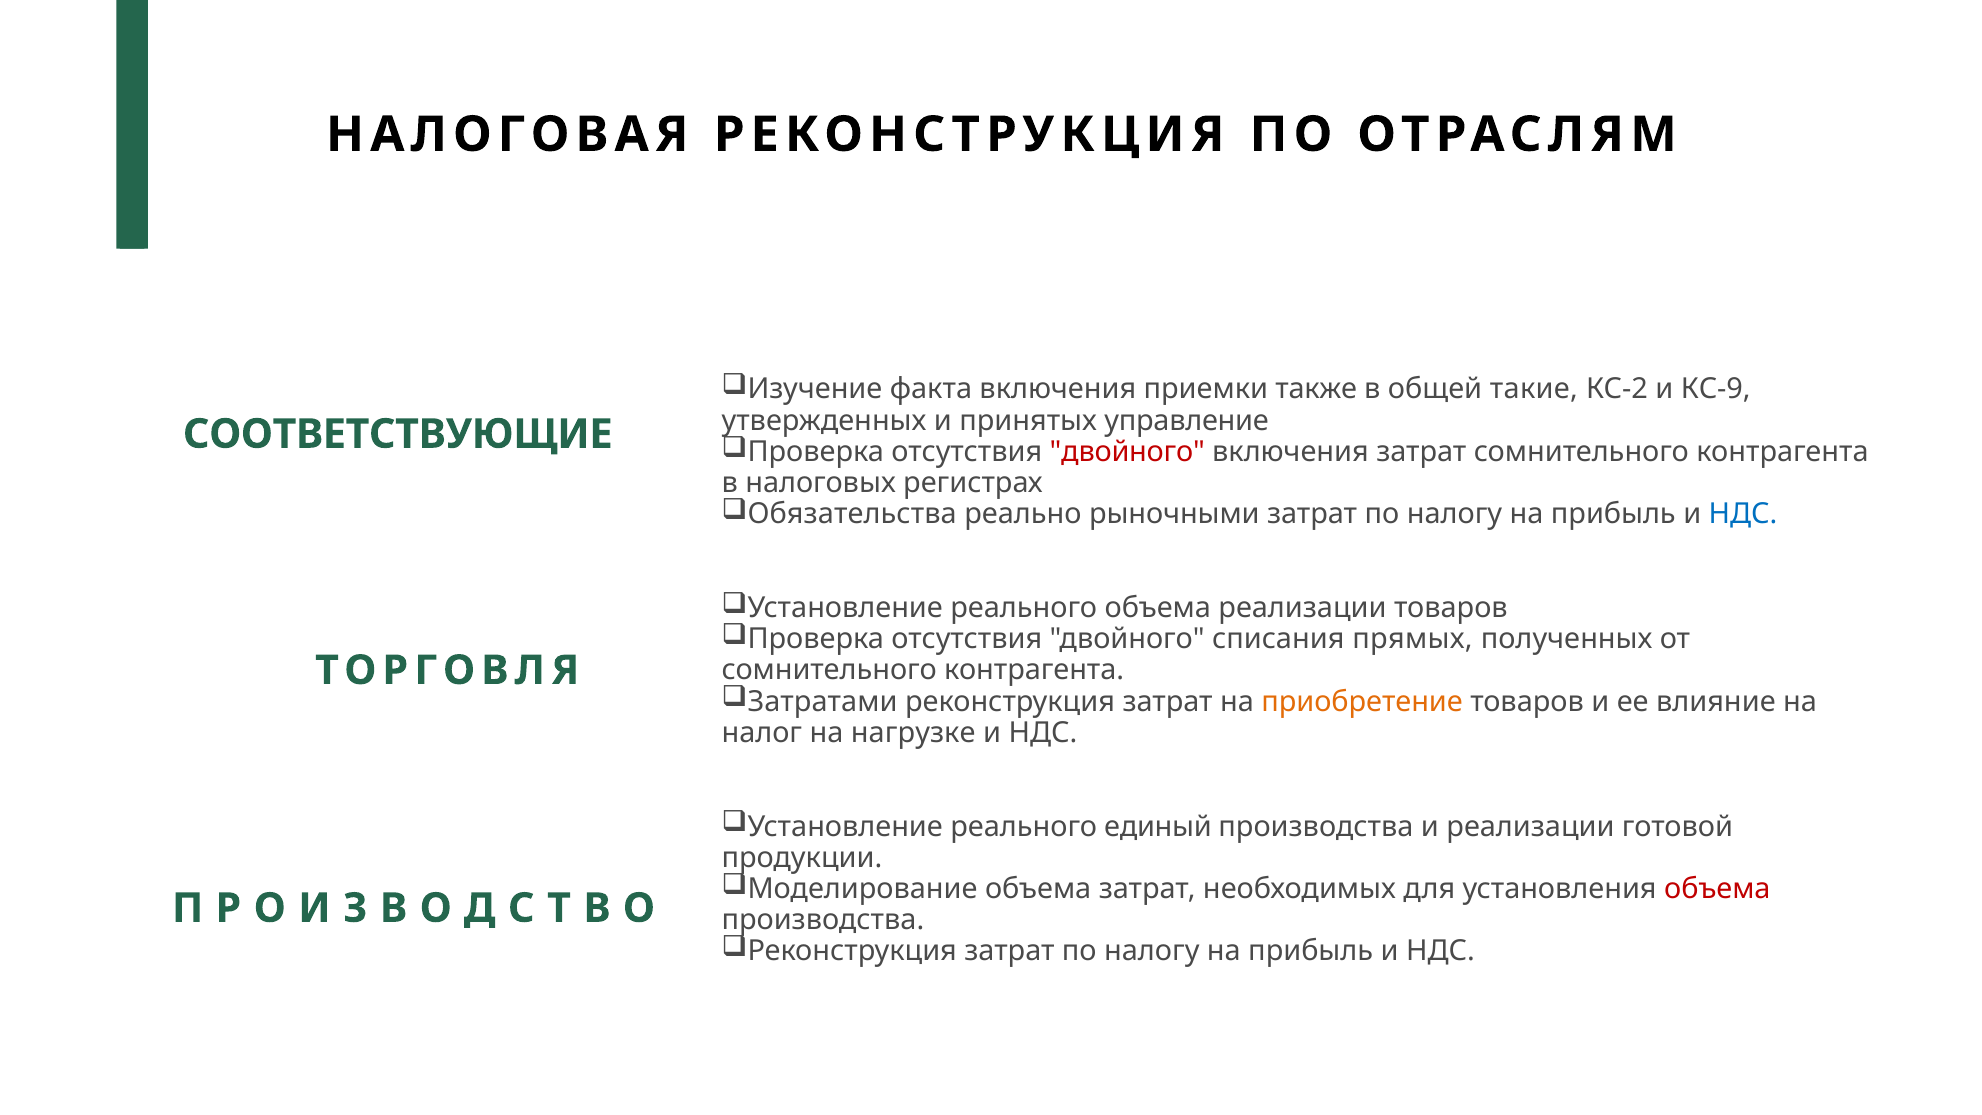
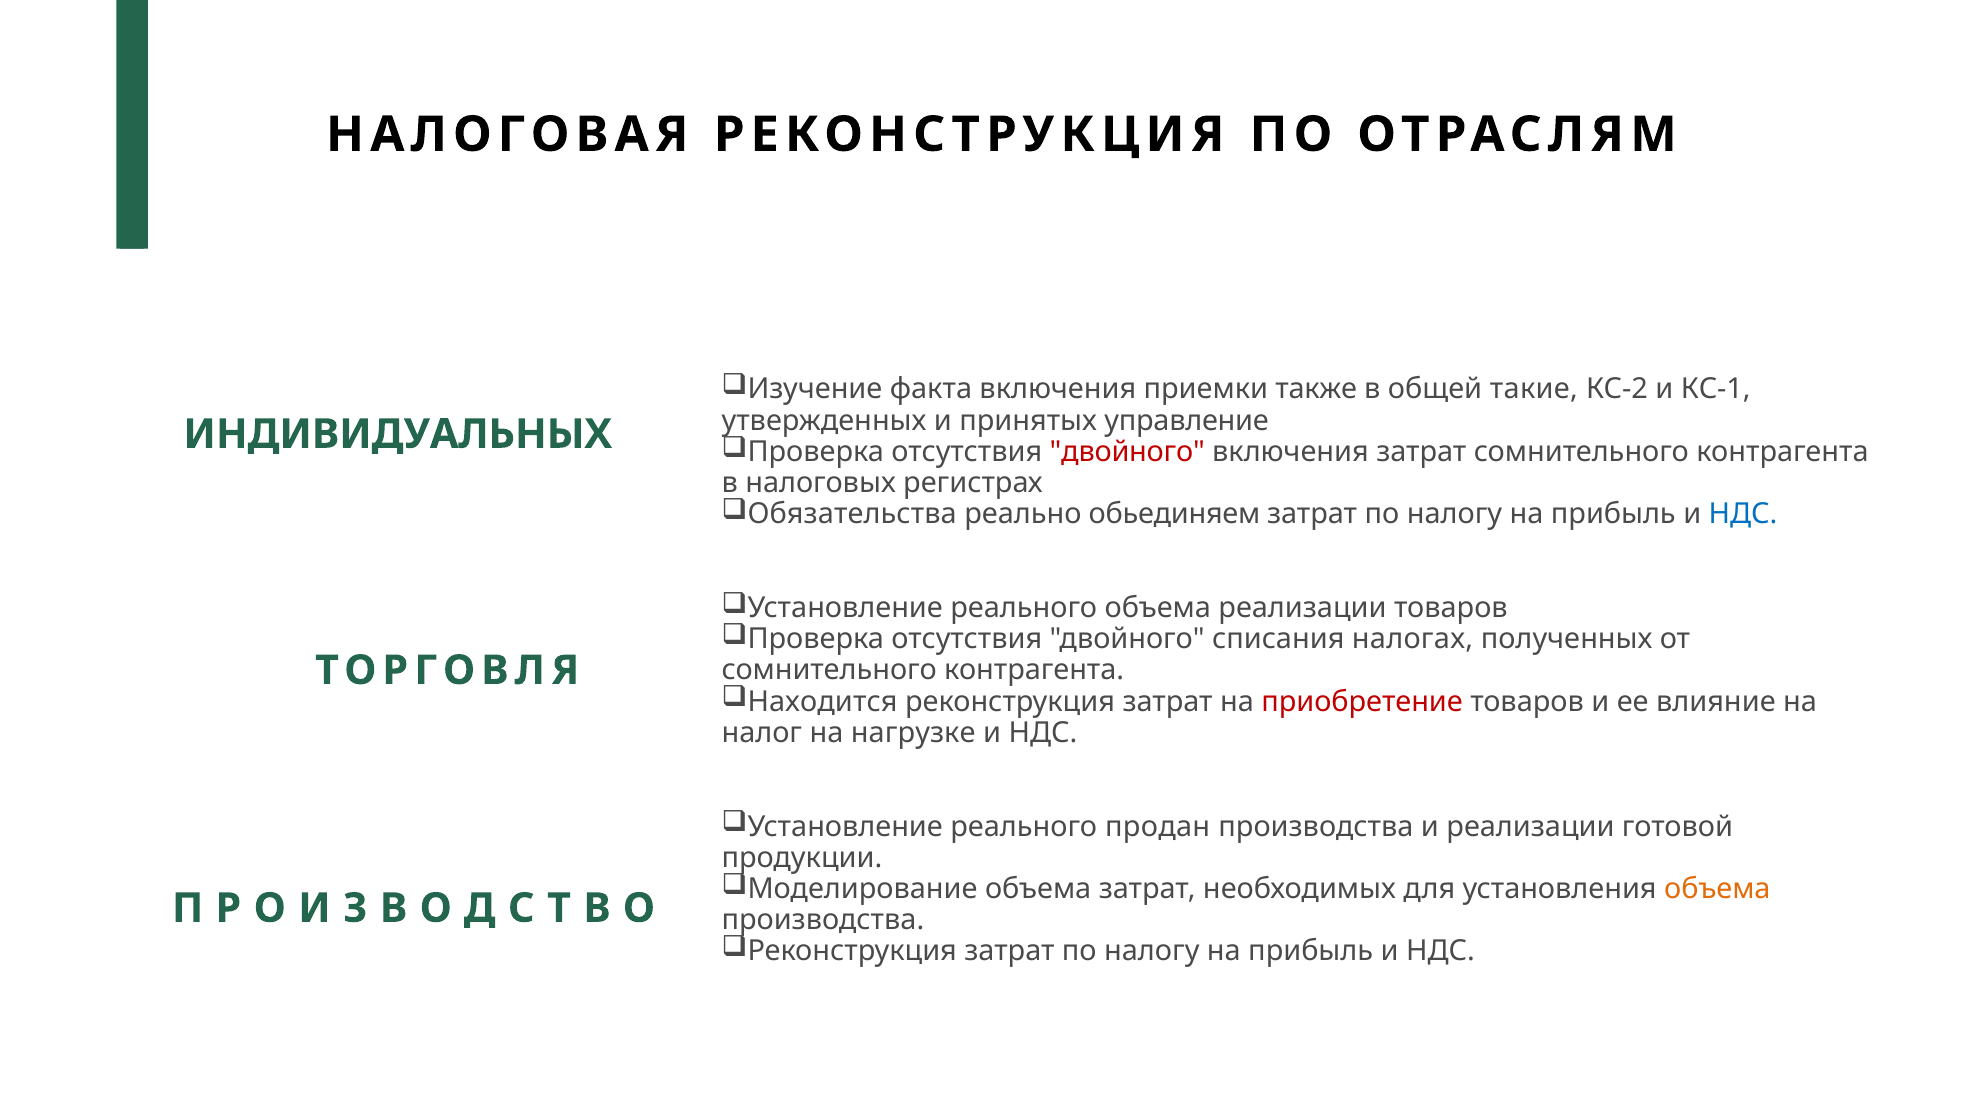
КС-9: КС-9 -> КС-1
СООТВЕТСТВУЮЩИЕ: СООТВЕТСТВУЮЩИЕ -> ИНДИВИДУАЛЬНЫХ
рыночными: рыночными -> обьединяем
прямых: прямых -> налогах
Затратами: Затратами -> Находится
приобретение colour: orange -> red
единый: единый -> продан
объема at (1717, 889) colour: red -> orange
